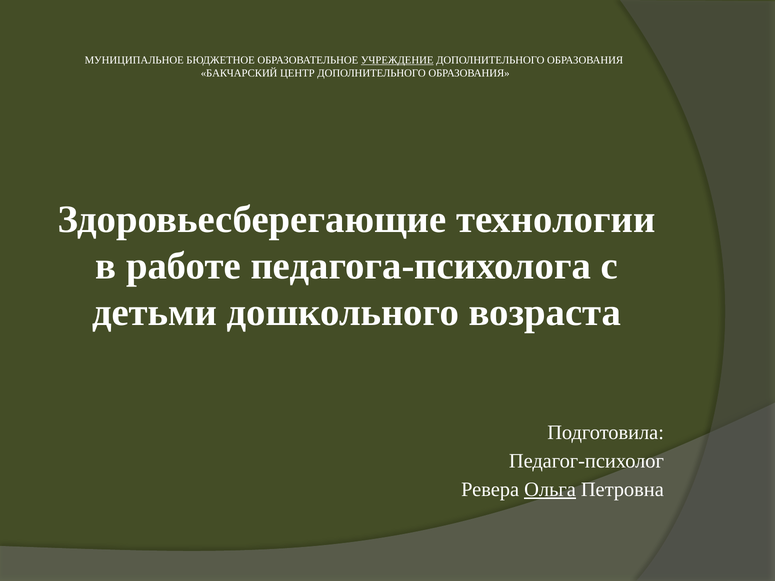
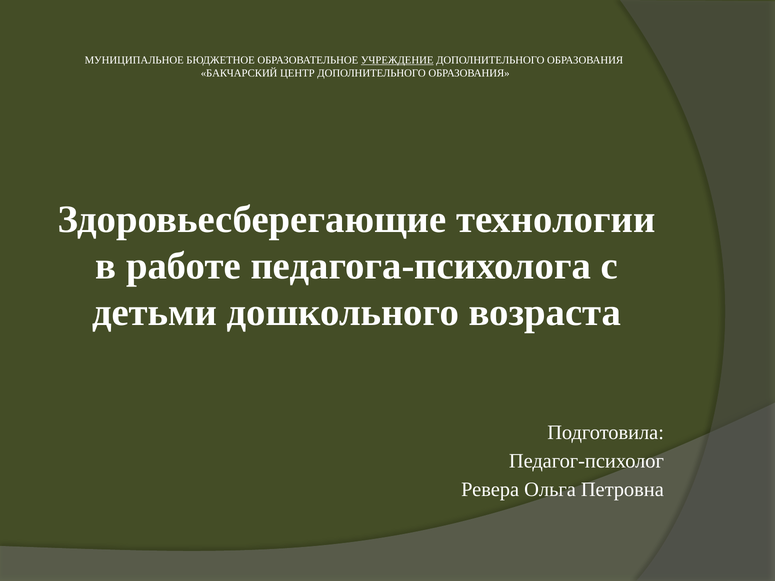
Ольга underline: present -> none
